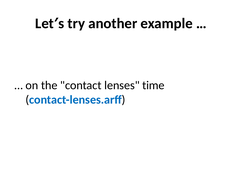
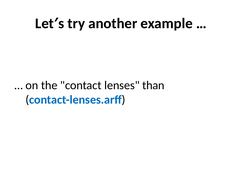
time: time -> than
